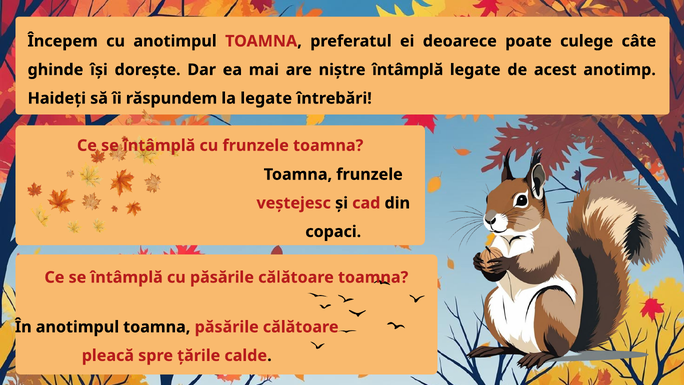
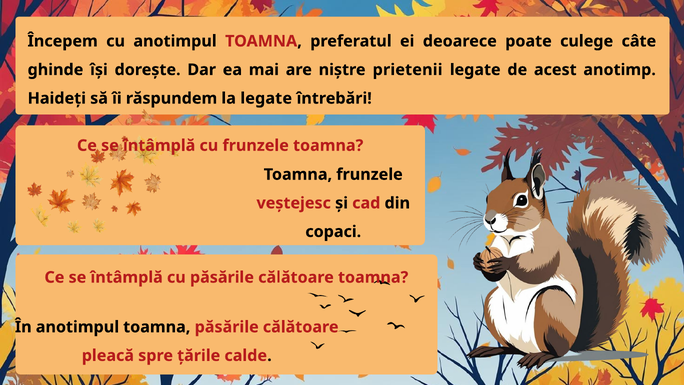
niștre întâmplă: întâmplă -> prietenii
